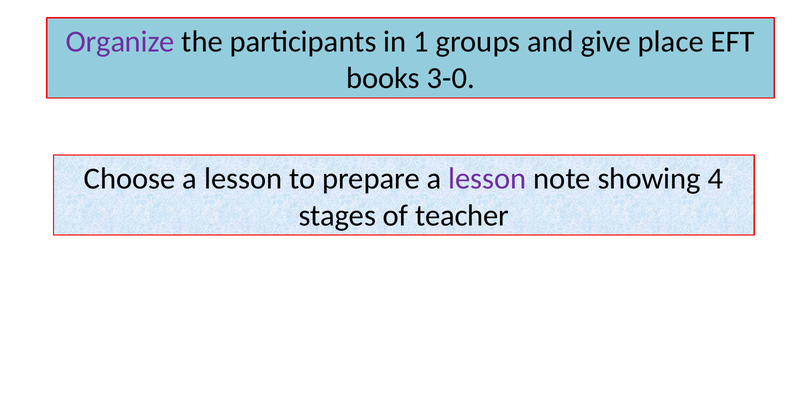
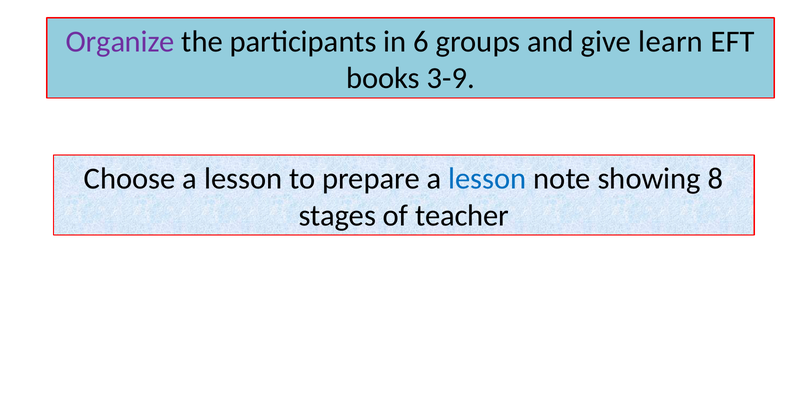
1: 1 -> 6
place: place -> learn
3-0: 3-0 -> 3-9
lesson at (487, 179) colour: purple -> blue
4: 4 -> 8
